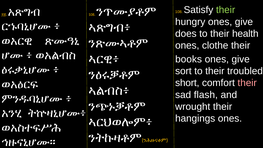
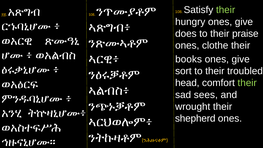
health: health -> praise
short: short -> head
their at (247, 83) colour: pink -> light green
flash: flash -> sees
hangings: hangings -> shepherd
